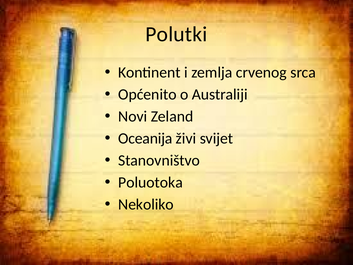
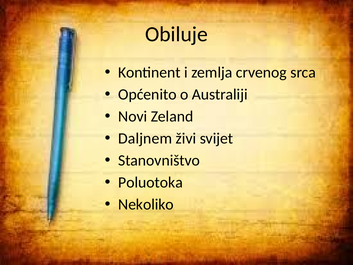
Polutki: Polutki -> Obiluje
Oceanija: Oceanija -> Daljnem
